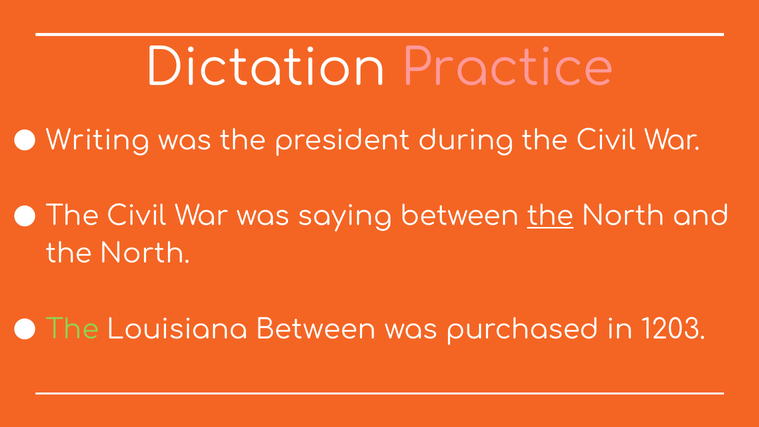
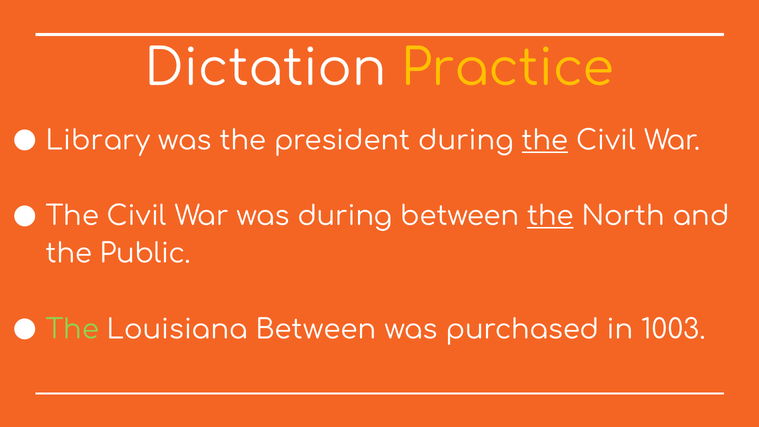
Practice colour: pink -> yellow
Writing: Writing -> Library
the at (545, 140) underline: none -> present
was saying: saying -> during
North at (145, 254): North -> Public
1203: 1203 -> 1003
